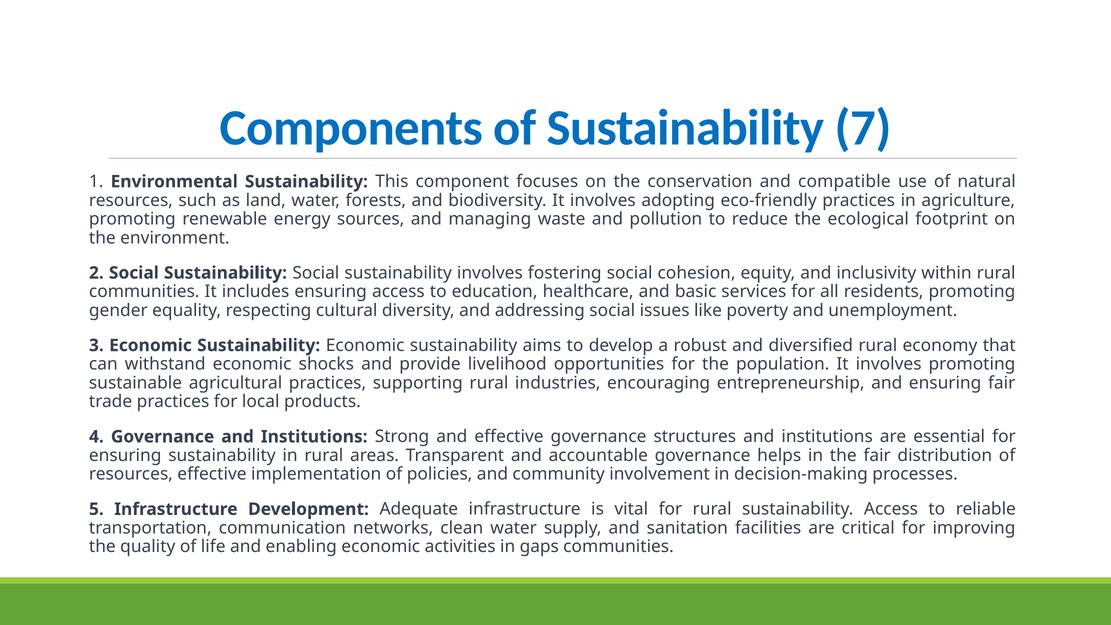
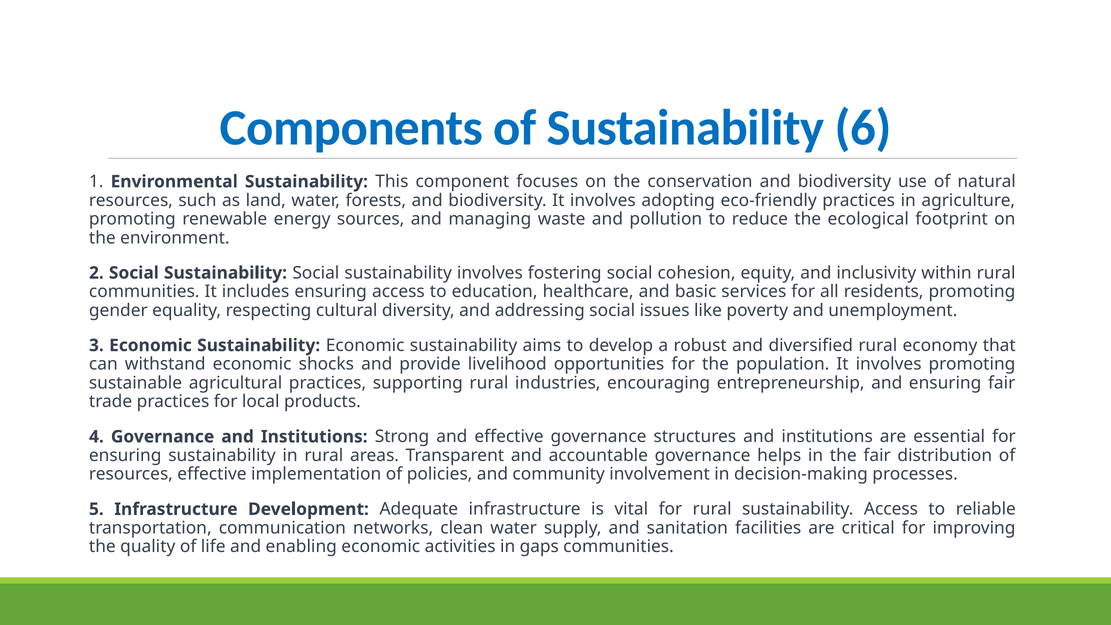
7: 7 -> 6
conservation and compatible: compatible -> biodiversity
